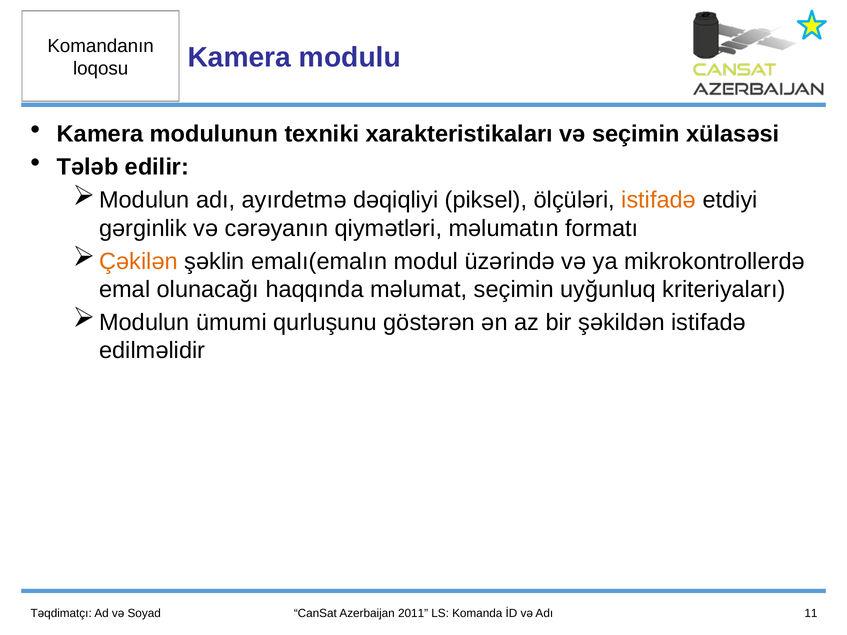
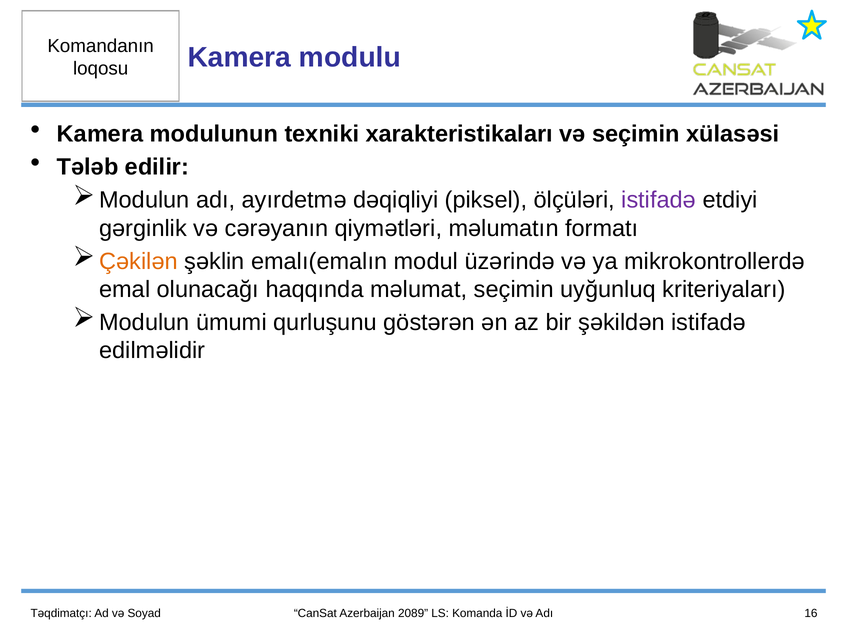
istifadə at (659, 200) colour: orange -> purple
2011: 2011 -> 2089
11: 11 -> 16
